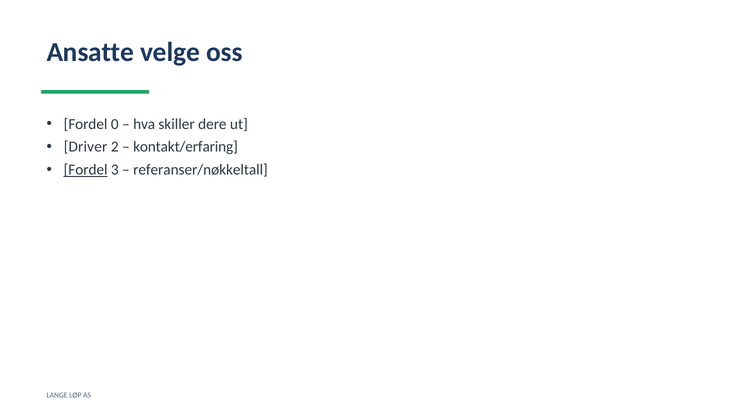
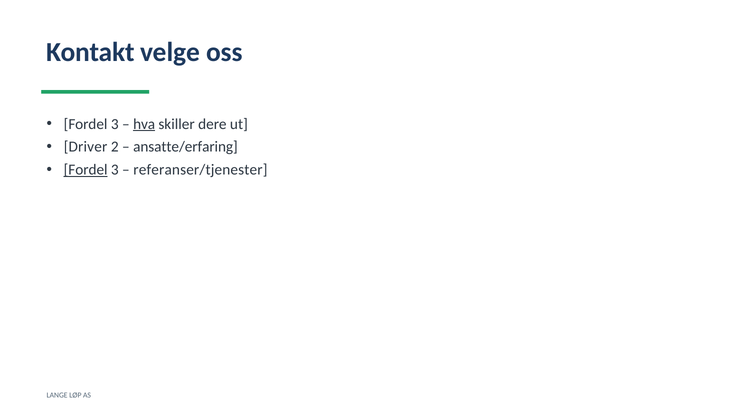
Ansatte: Ansatte -> Kontakt
0 at (115, 124): 0 -> 3
hva underline: none -> present
kontakt/erfaring: kontakt/erfaring -> ansatte/erfaring
referanser/nøkkeltall: referanser/nøkkeltall -> referanser/tjenester
